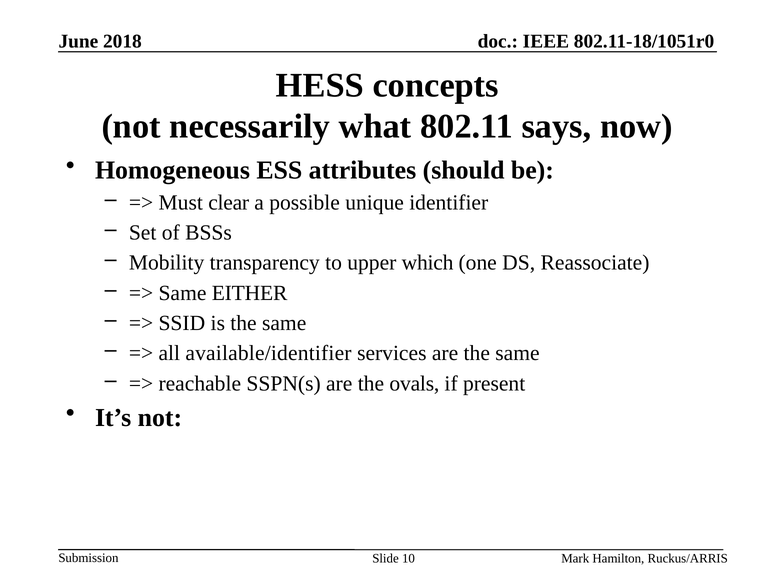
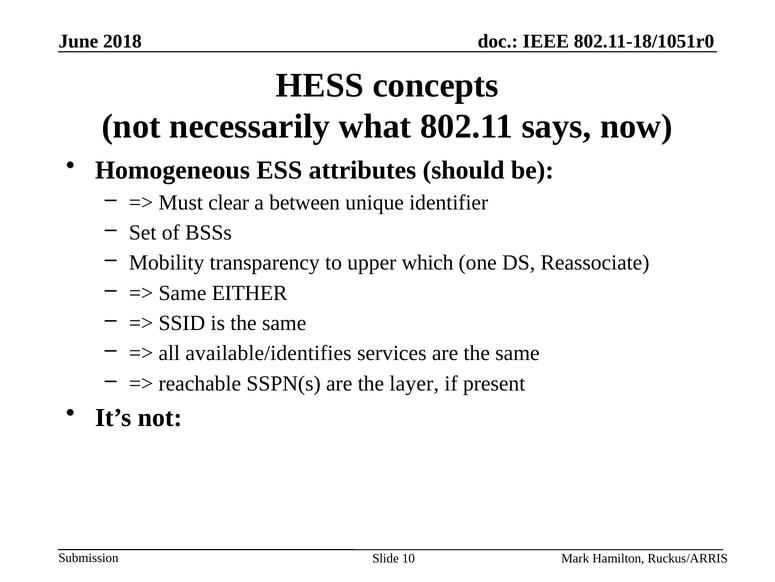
possible: possible -> between
available/identifier: available/identifier -> available/identifies
ovals: ovals -> layer
